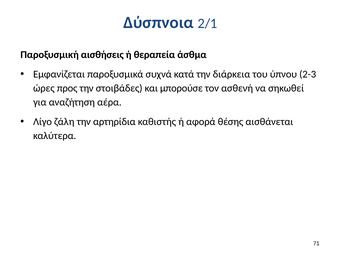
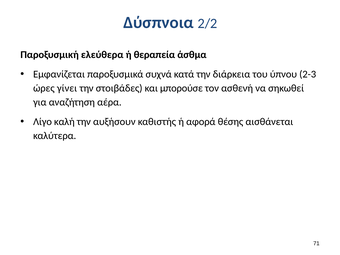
2/1: 2/1 -> 2/2
αισθήσεις: αισθήσεις -> ελεύθερα
προς: προς -> γίνει
ζάλη: ζάλη -> καλή
αρτηρίδια: αρτηρίδια -> αυξήσουν
